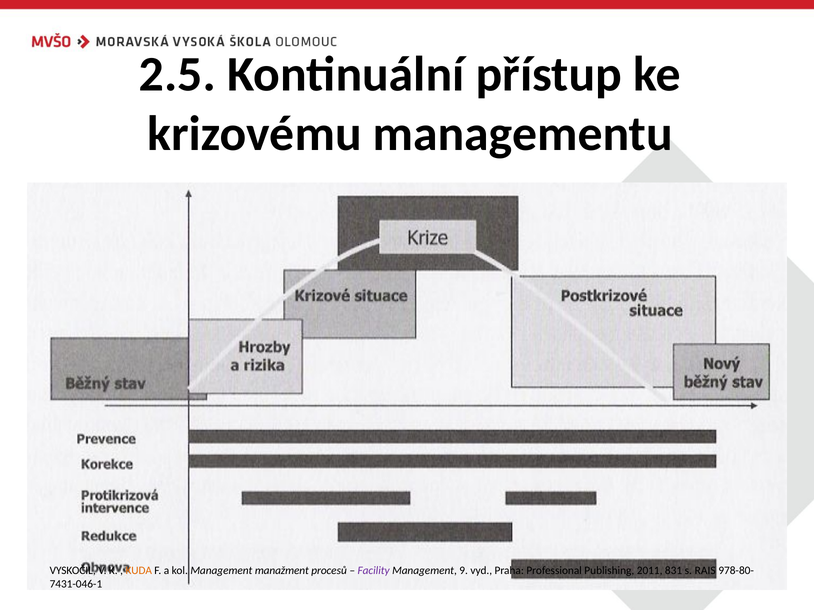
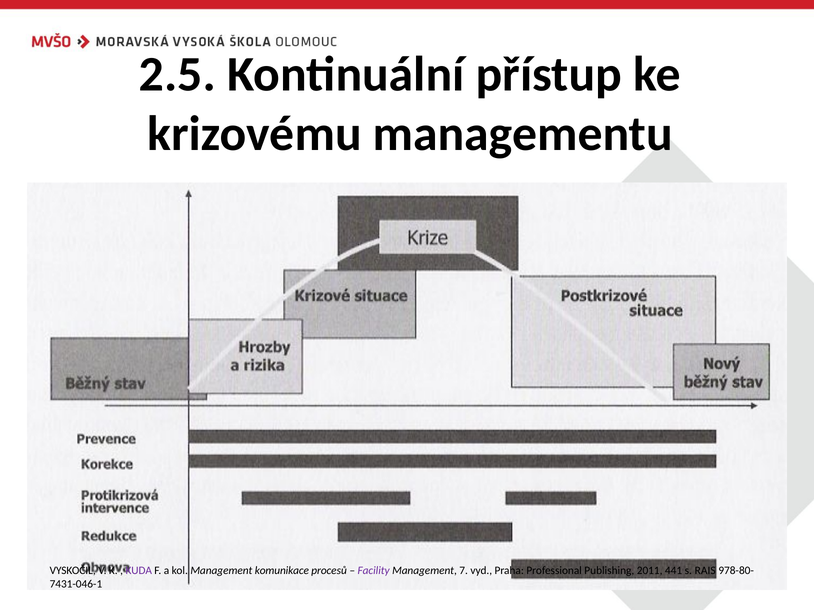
KUDA colour: orange -> purple
manažment: manažment -> komunikace
9: 9 -> 7
831: 831 -> 441
